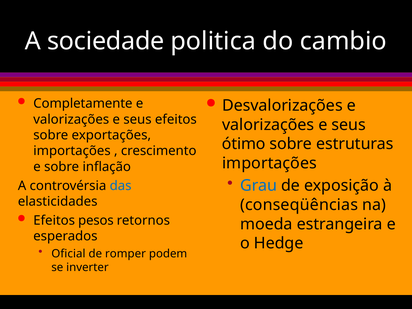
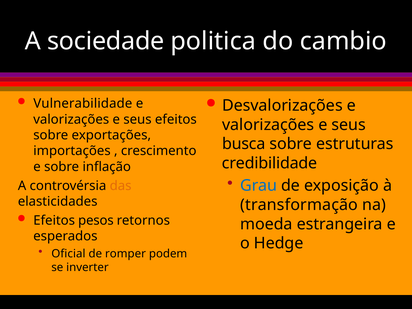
Completamente: Completamente -> Vulnerabilidade
ótimo: ótimo -> busca
importações at (269, 163): importações -> credibilidade
das colour: blue -> orange
conseqüências: conseqüências -> transformação
